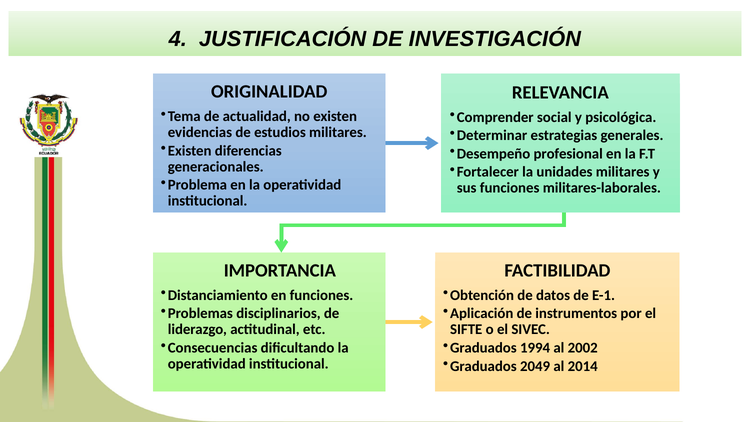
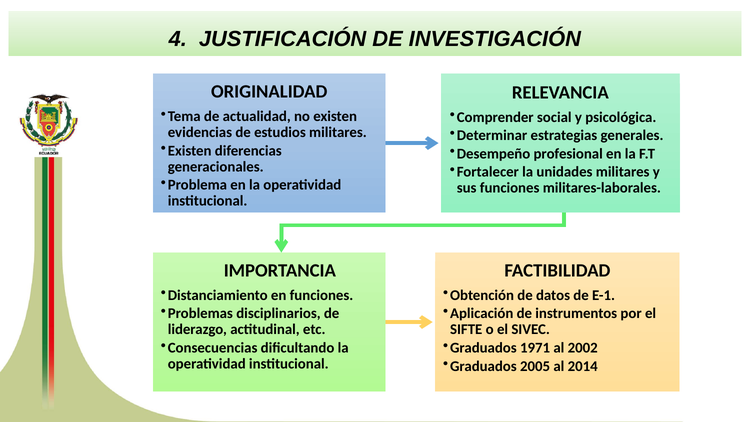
1994: 1994 -> 1971
2049: 2049 -> 2005
